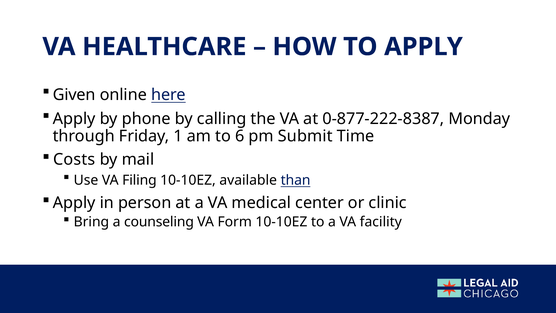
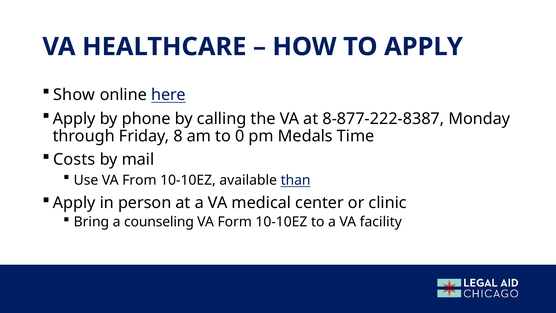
Given: Given -> Show
0-877-222-8387: 0-877-222-8387 -> 8-877-222-8387
1: 1 -> 8
6: 6 -> 0
Submit: Submit -> Medals
Filing: Filing -> From
